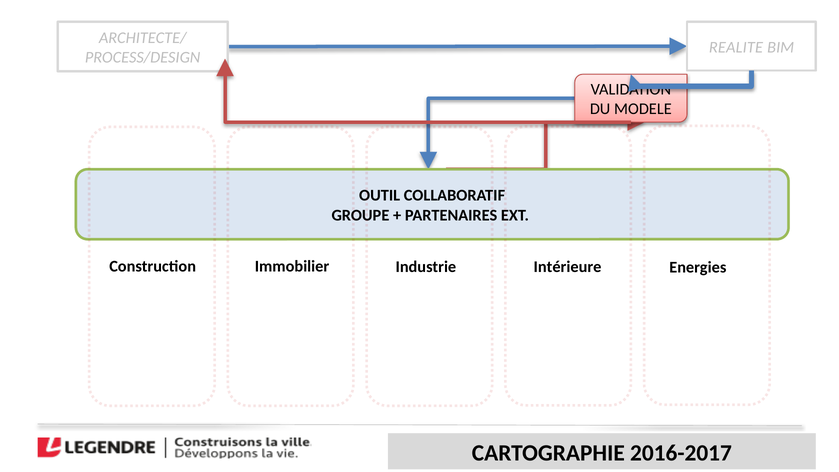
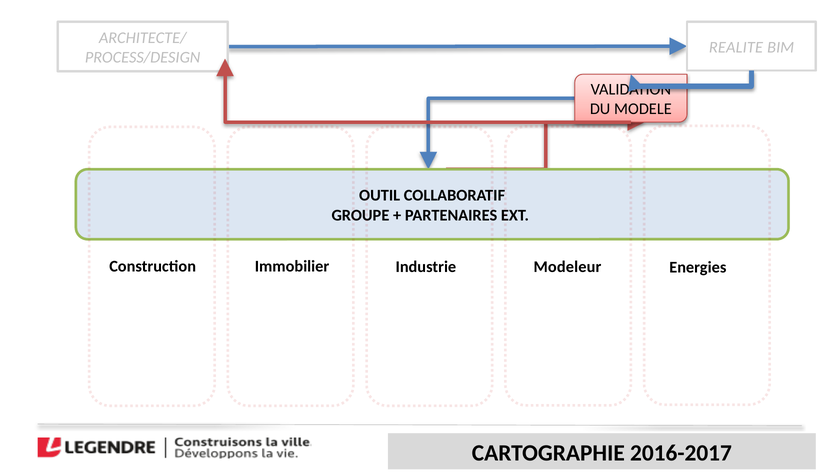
Intérieure: Intérieure -> Modeleur
